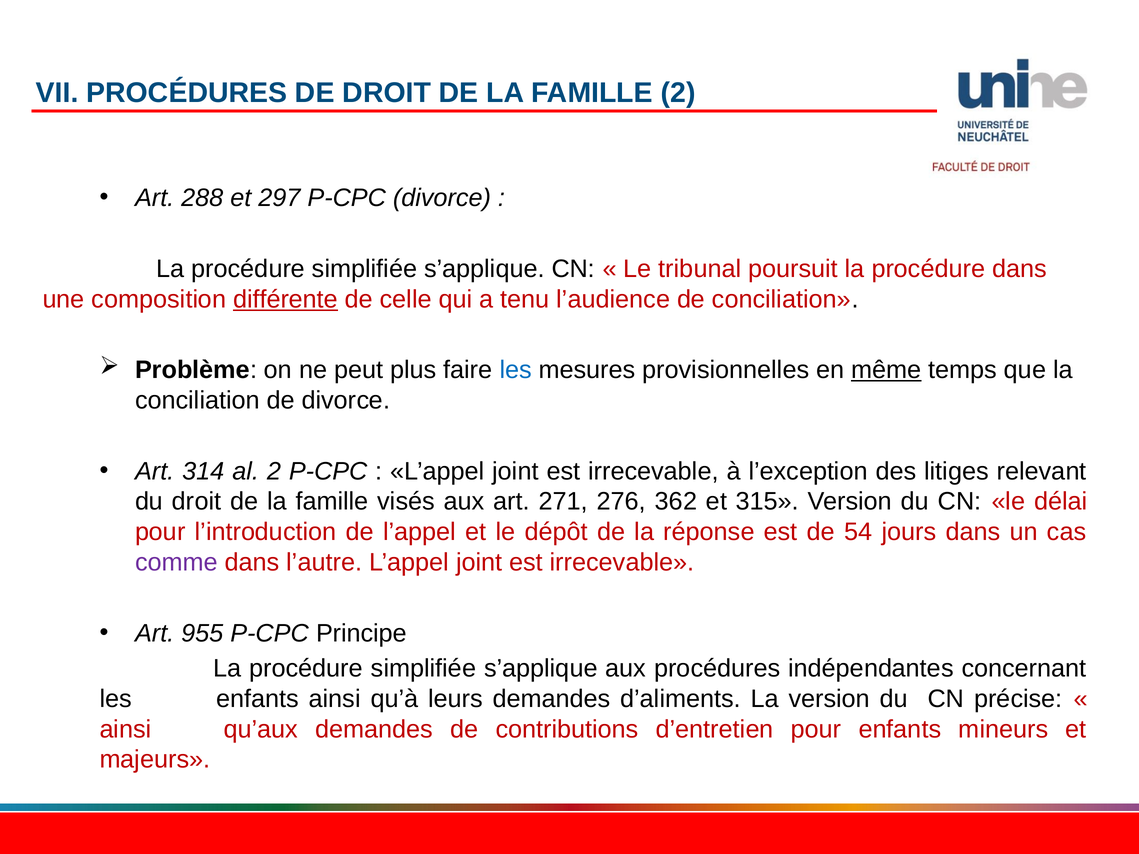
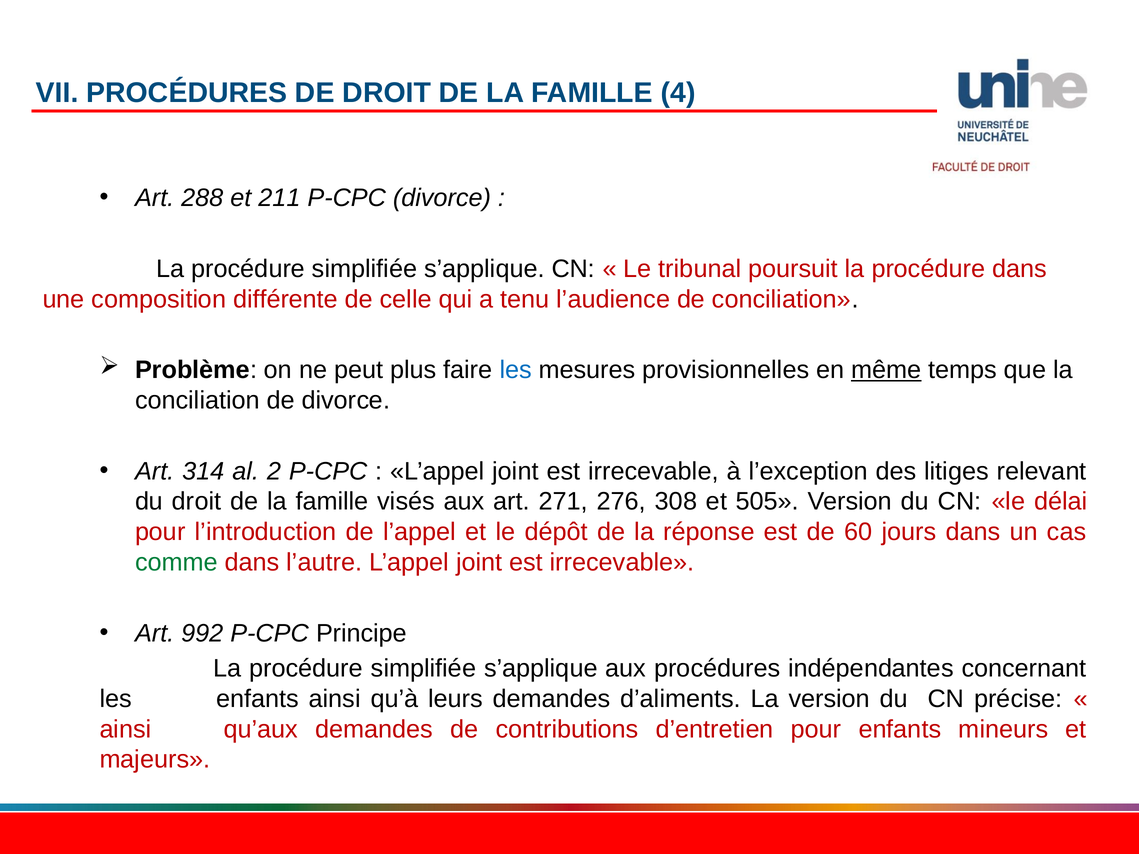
FAMILLE 2: 2 -> 4
297: 297 -> 211
différente underline: present -> none
362: 362 -> 308
315: 315 -> 505
54: 54 -> 60
comme colour: purple -> green
955: 955 -> 992
